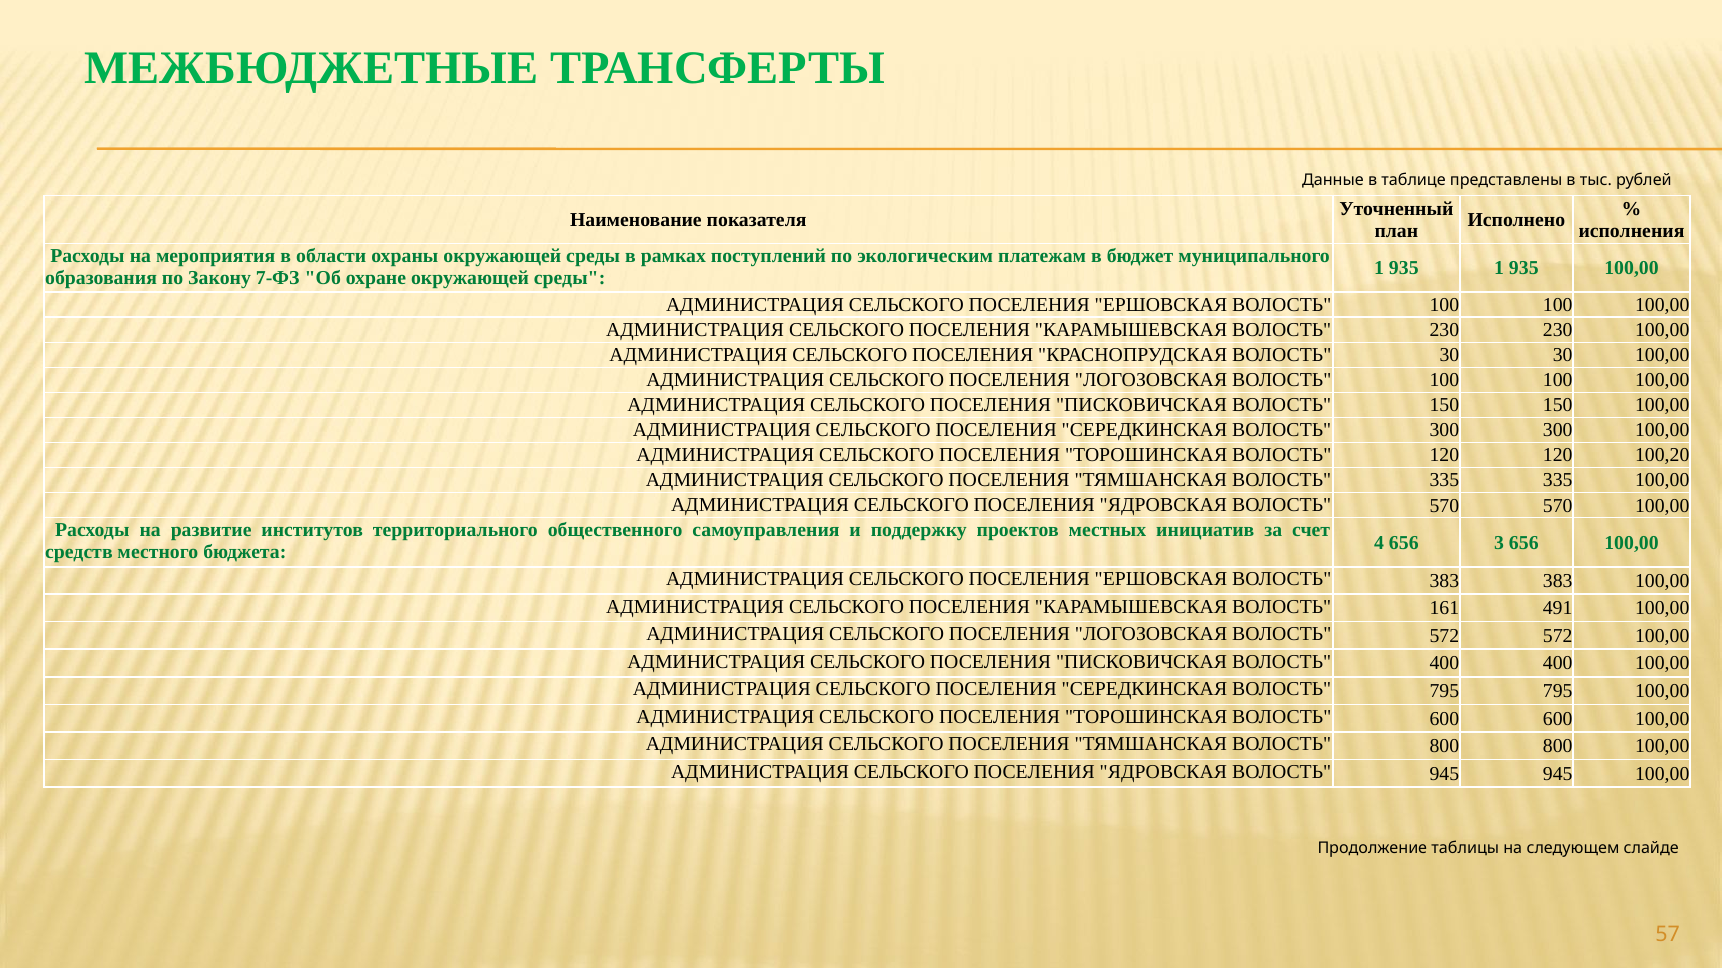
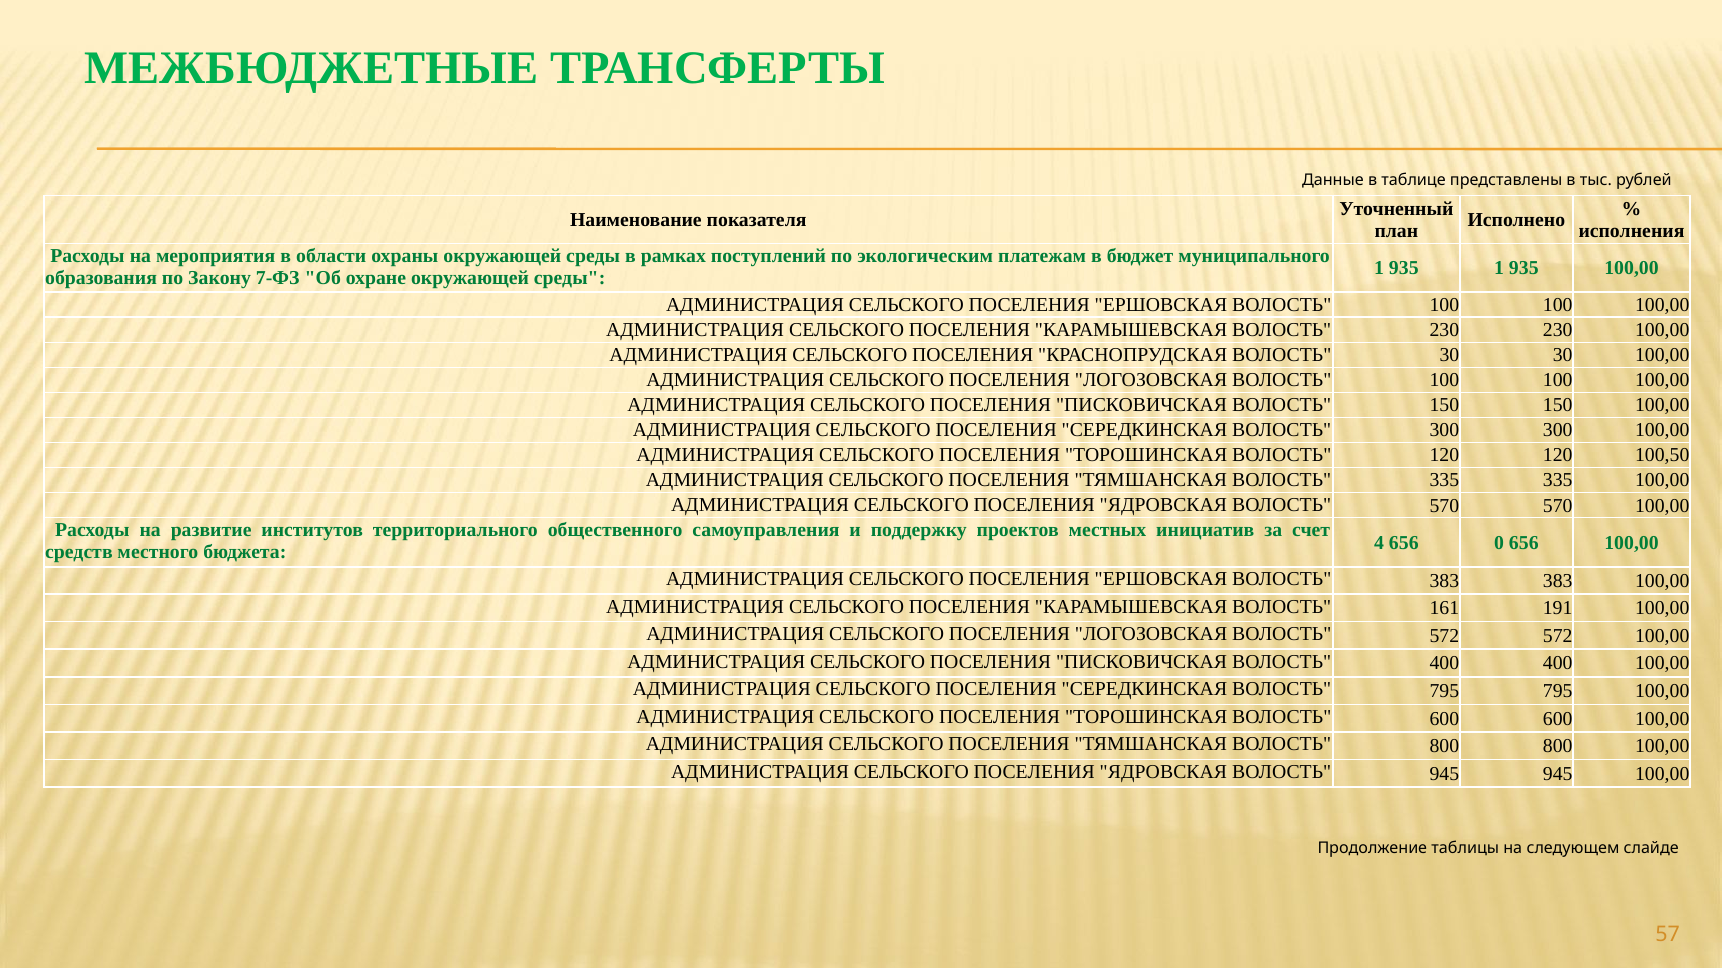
100,20: 100,20 -> 100,50
3: 3 -> 0
491: 491 -> 191
